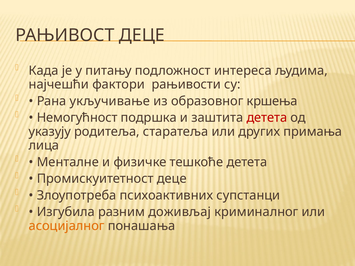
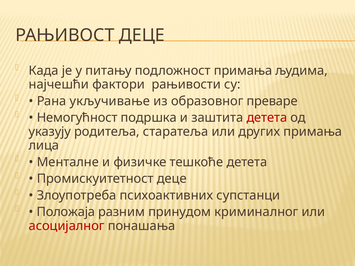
подложност интереса: интереса -> примања
кршења: кршења -> преваре
Изгубила: Изгубила -> Положаја
доживљај: доживљај -> принудом
асоцијалног colour: orange -> red
